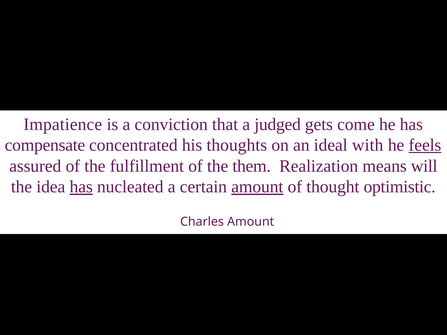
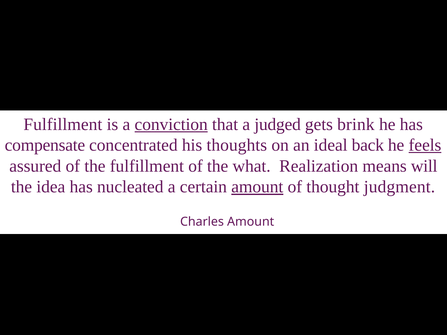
Impatience at (63, 124): Impatience -> Fulfillment
conviction underline: none -> present
come: come -> brink
with: with -> back
them: them -> what
has at (81, 187) underline: present -> none
optimistic: optimistic -> judgment
